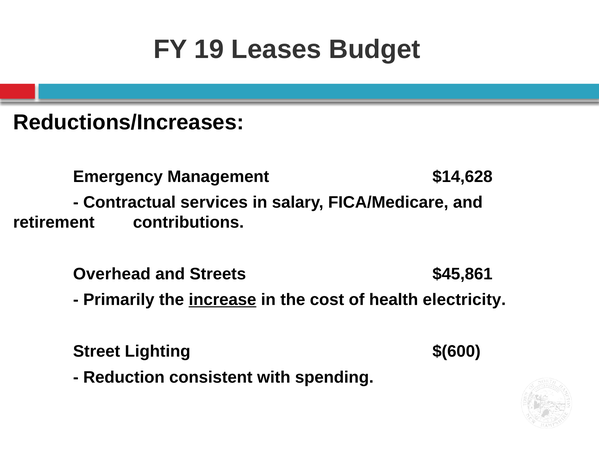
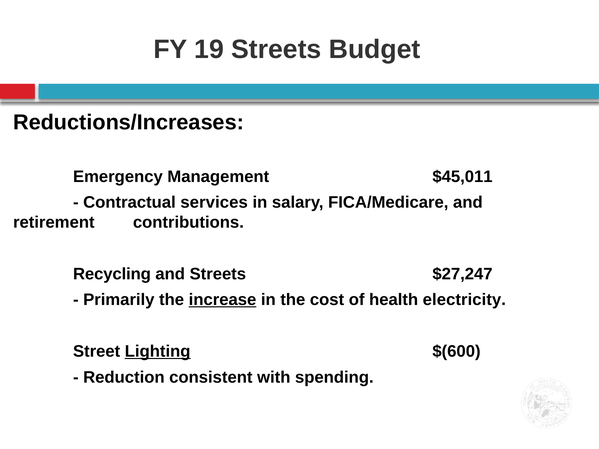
19 Leases: Leases -> Streets
$14,628: $14,628 -> $45,011
Overhead: Overhead -> Recycling
$45,861: $45,861 -> $27,247
Lighting underline: none -> present
